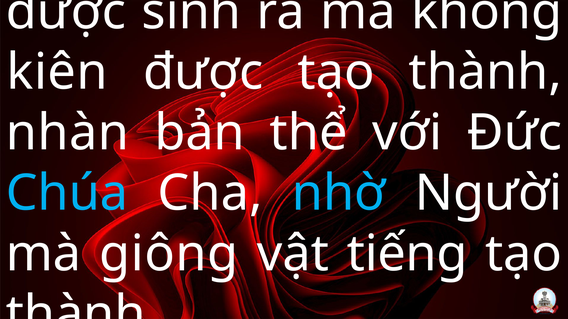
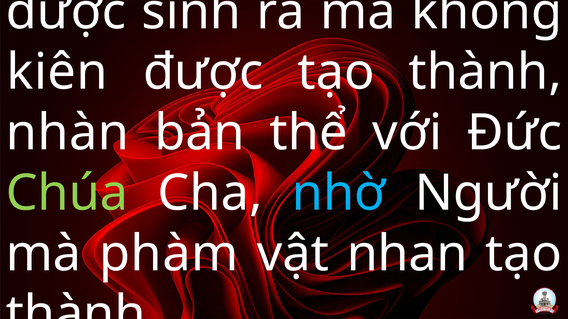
Chúa colour: light blue -> light green
giông: giông -> phàm
tiếng: tiếng -> nhan
